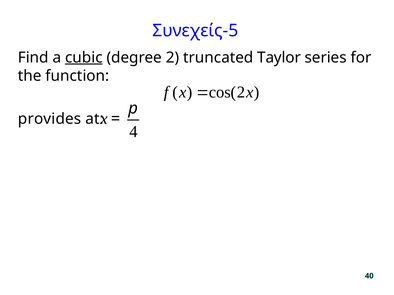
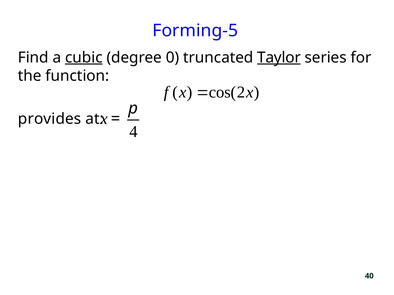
Συνεχείς-5: Συνεχείς-5 -> Forming-5
degree 2: 2 -> 0
Taylor underline: none -> present
